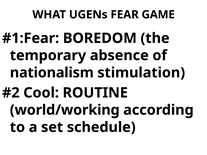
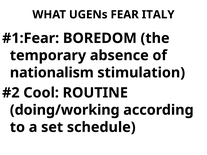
GAME: GAME -> ITALY
world/working: world/working -> doing/working
